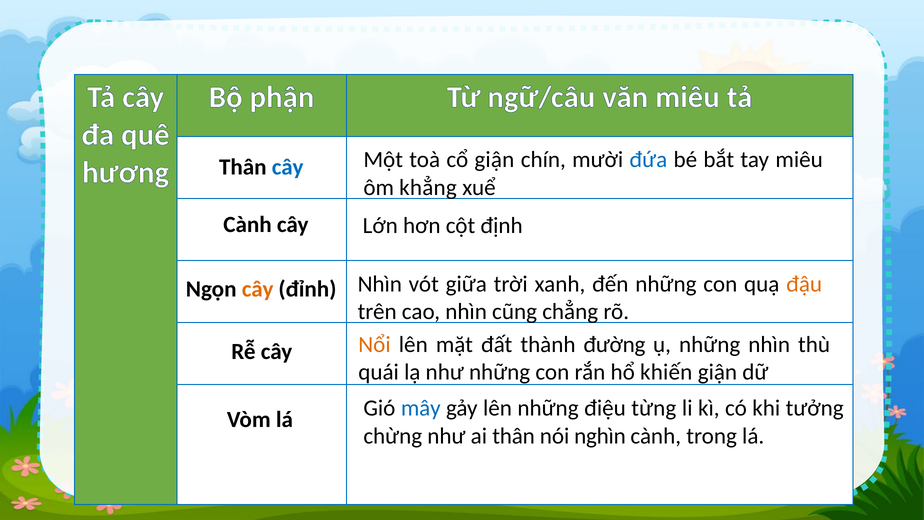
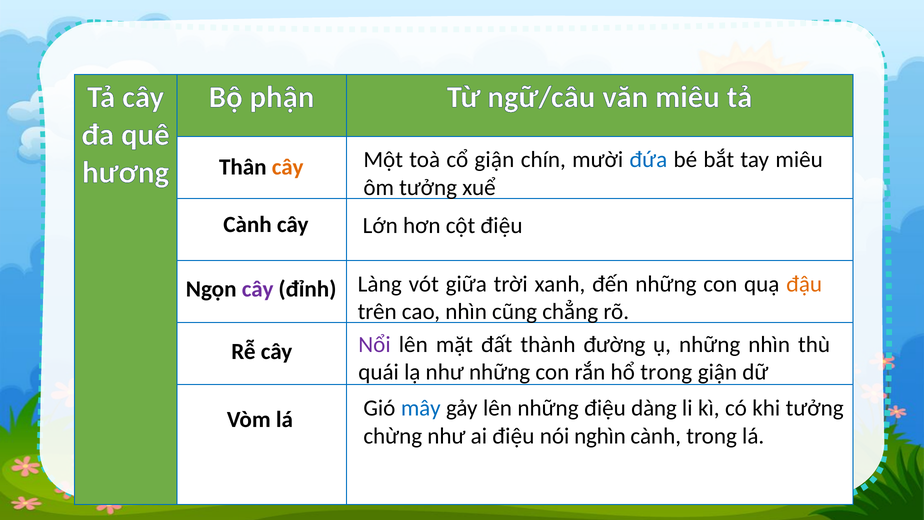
cây at (288, 167) colour: blue -> orange
ôm khẳng: khẳng -> tưởng
cột định: định -> điệu
cây at (258, 289) colour: orange -> purple
đỉnh Nhìn: Nhìn -> Làng
Nổi colour: orange -> purple
hổ khiến: khiến -> trong
từng: từng -> dàng
ai thân: thân -> điệu
